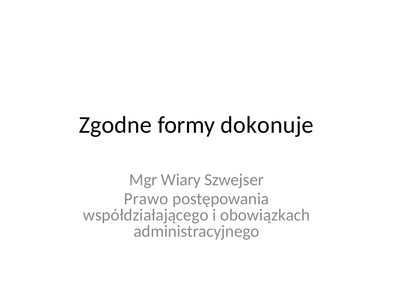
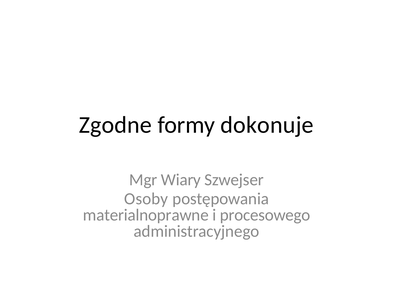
Prawo: Prawo -> Osoby
współdziałającego: współdziałającego -> materialnoprawne
obowiązkach: obowiązkach -> procesowego
